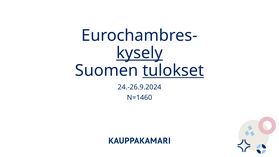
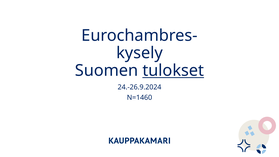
kysely underline: present -> none
